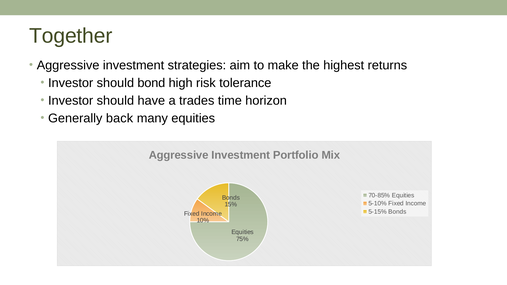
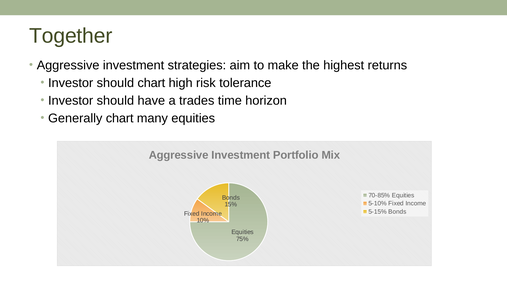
should bond: bond -> chart
Generally back: back -> chart
